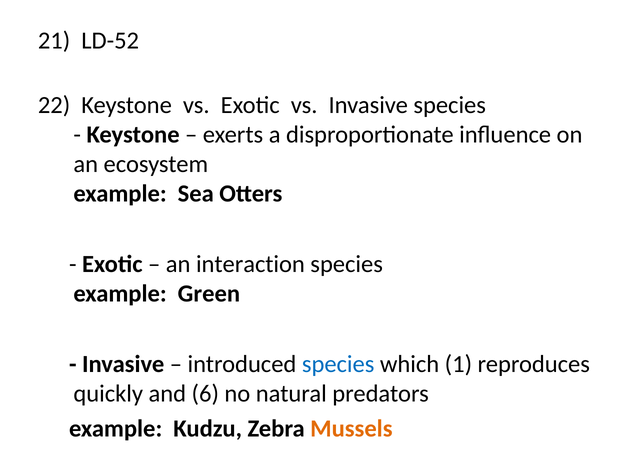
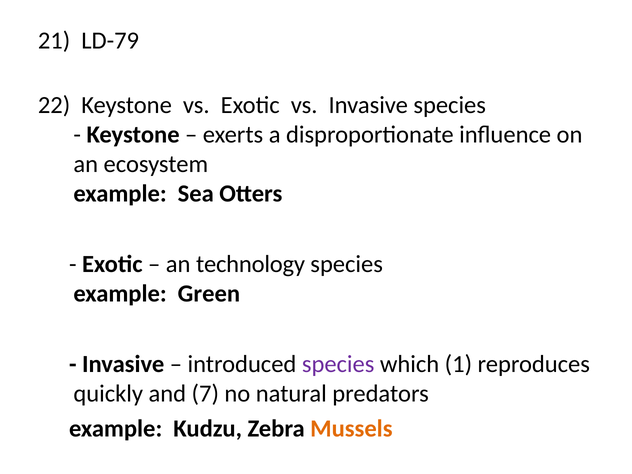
LD-52: LD-52 -> LD-79
interaction: interaction -> technology
species at (338, 364) colour: blue -> purple
6: 6 -> 7
